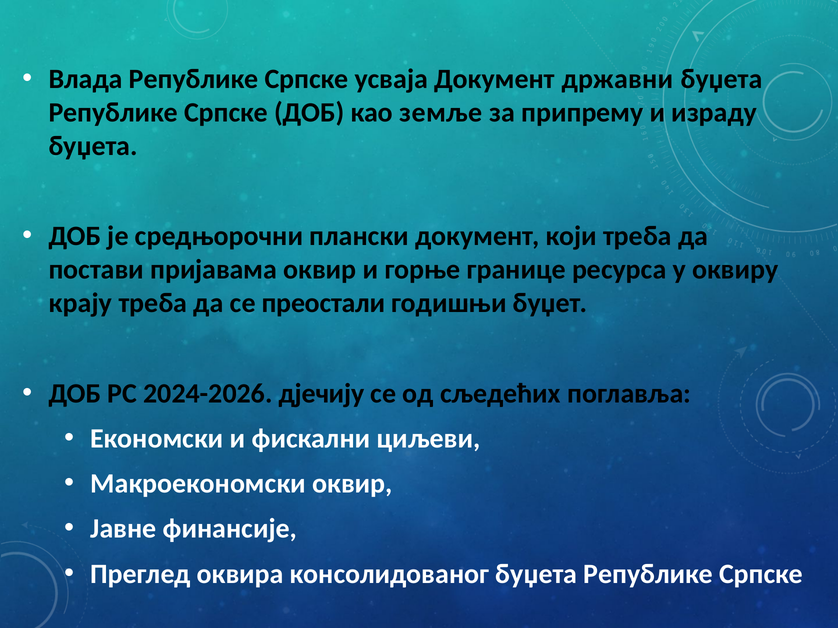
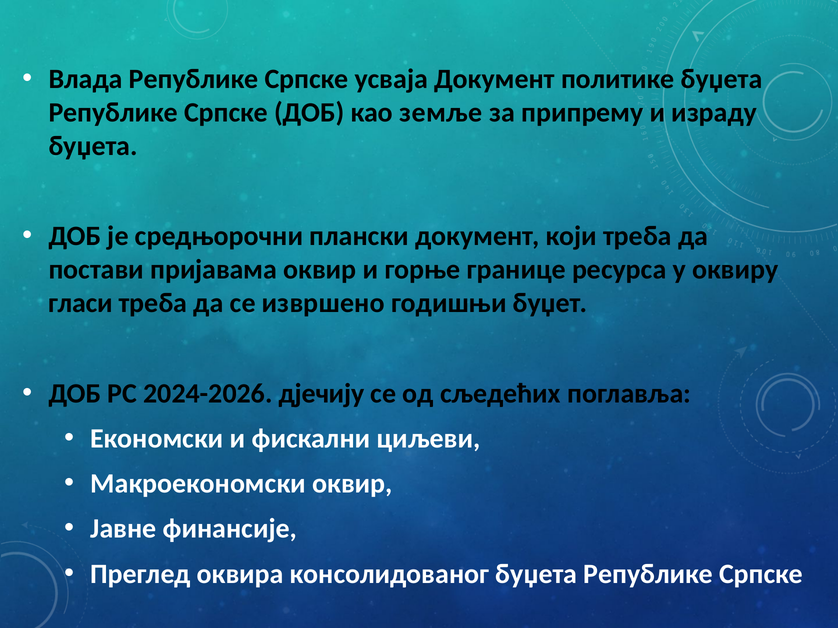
државни: државни -> политике
крају: крају -> гласи
преостали: преостали -> извршено
